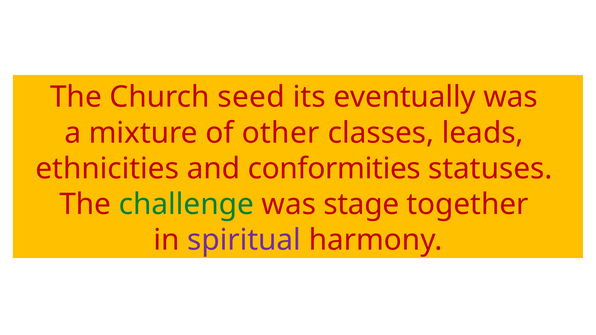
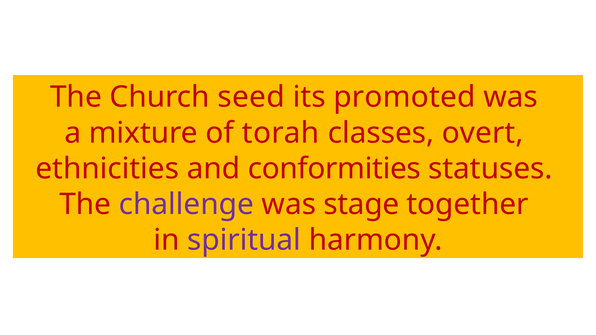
eventually: eventually -> promoted
other: other -> torah
leads: leads -> overt
challenge colour: green -> purple
